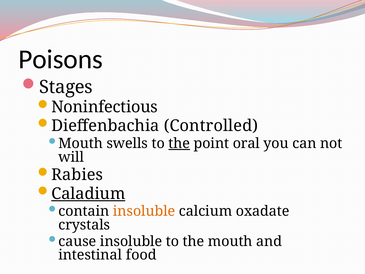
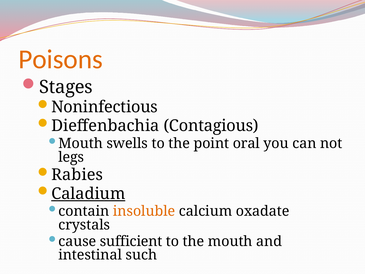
Poisons colour: black -> orange
Controlled: Controlled -> Contagious
the at (179, 143) underline: present -> none
will: will -> legs
cause insoluble: insoluble -> sufficient
food: food -> such
